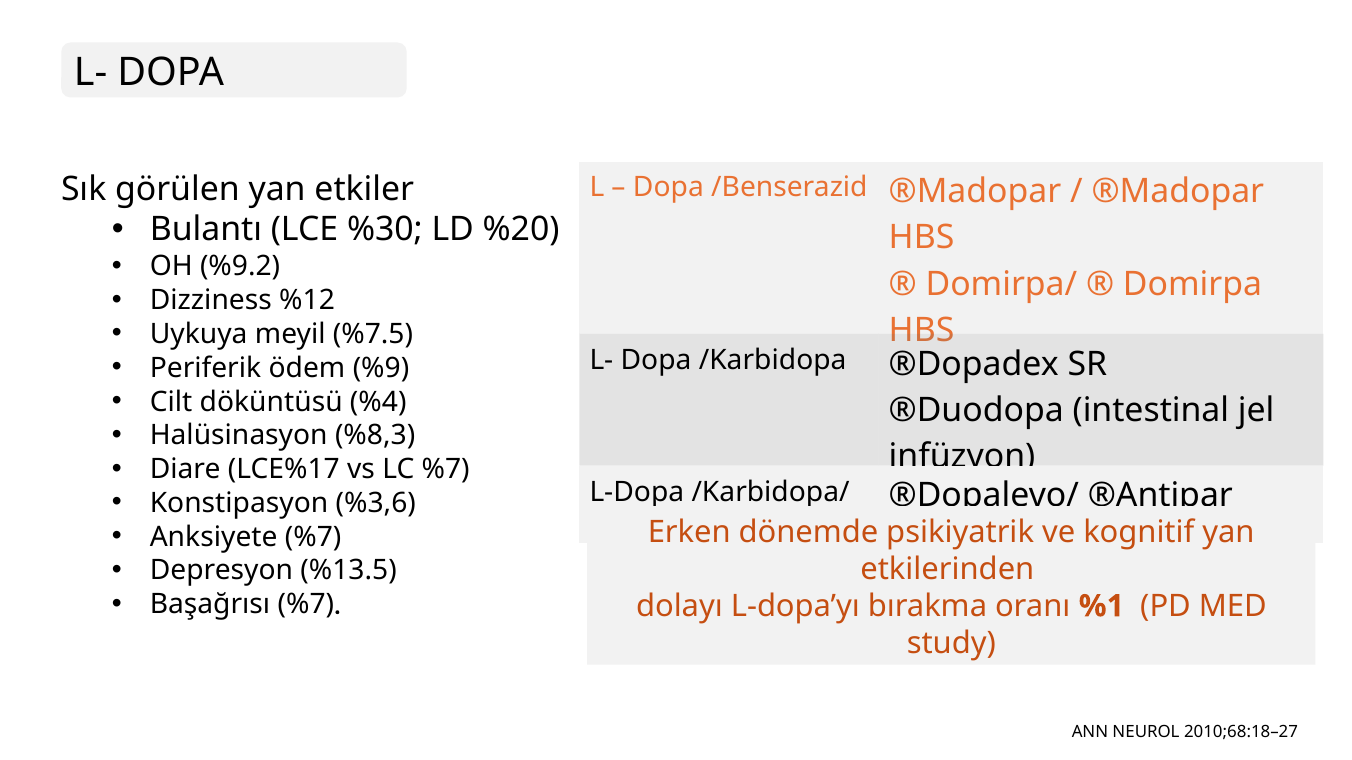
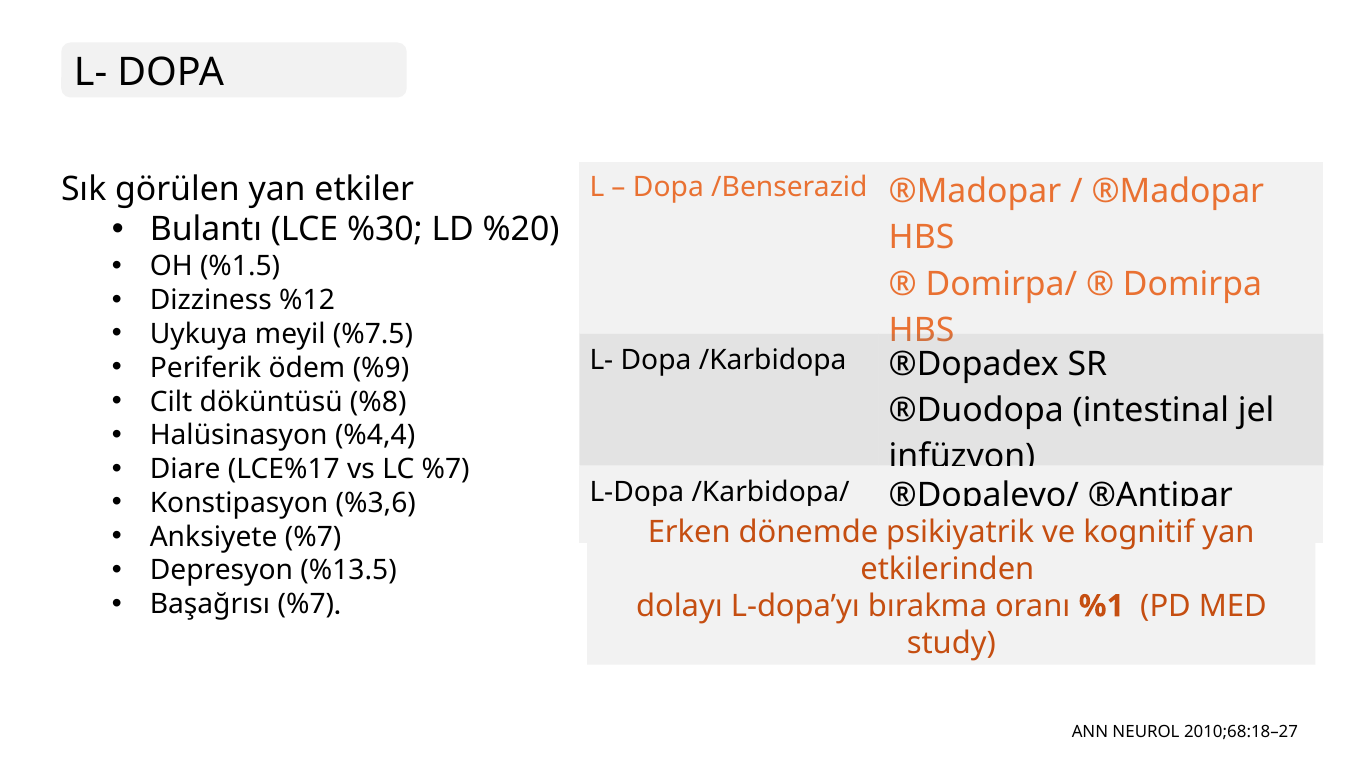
%9.2: %9.2 -> %1.5
%4: %4 -> %8
%8,3: %8,3 -> %4,4
